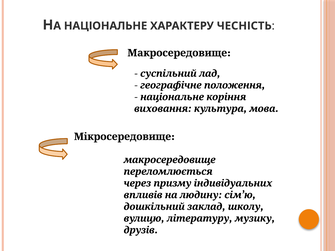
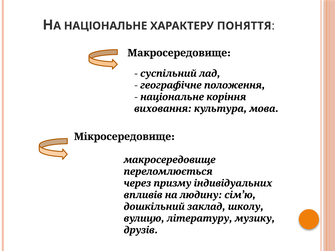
ЧЕСНІСТЬ: ЧЕСНІСТЬ -> ПОНЯТТЯ
